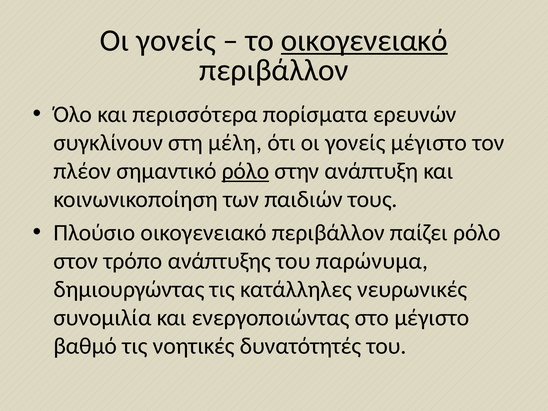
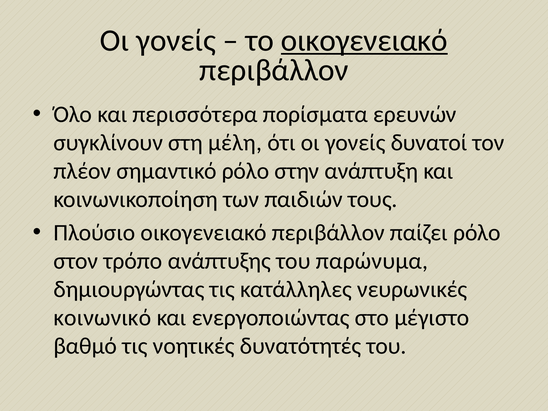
γονείς μέγιστο: μέγιστο -> δυνατοί
ρόλο at (245, 171) underline: present -> none
συνομιλία: συνομιλία -> κοινωνικό
